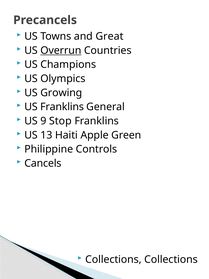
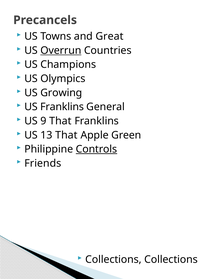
9 Stop: Stop -> That
13 Haiti: Haiti -> That
Controls underline: none -> present
Cancels: Cancels -> Friends
